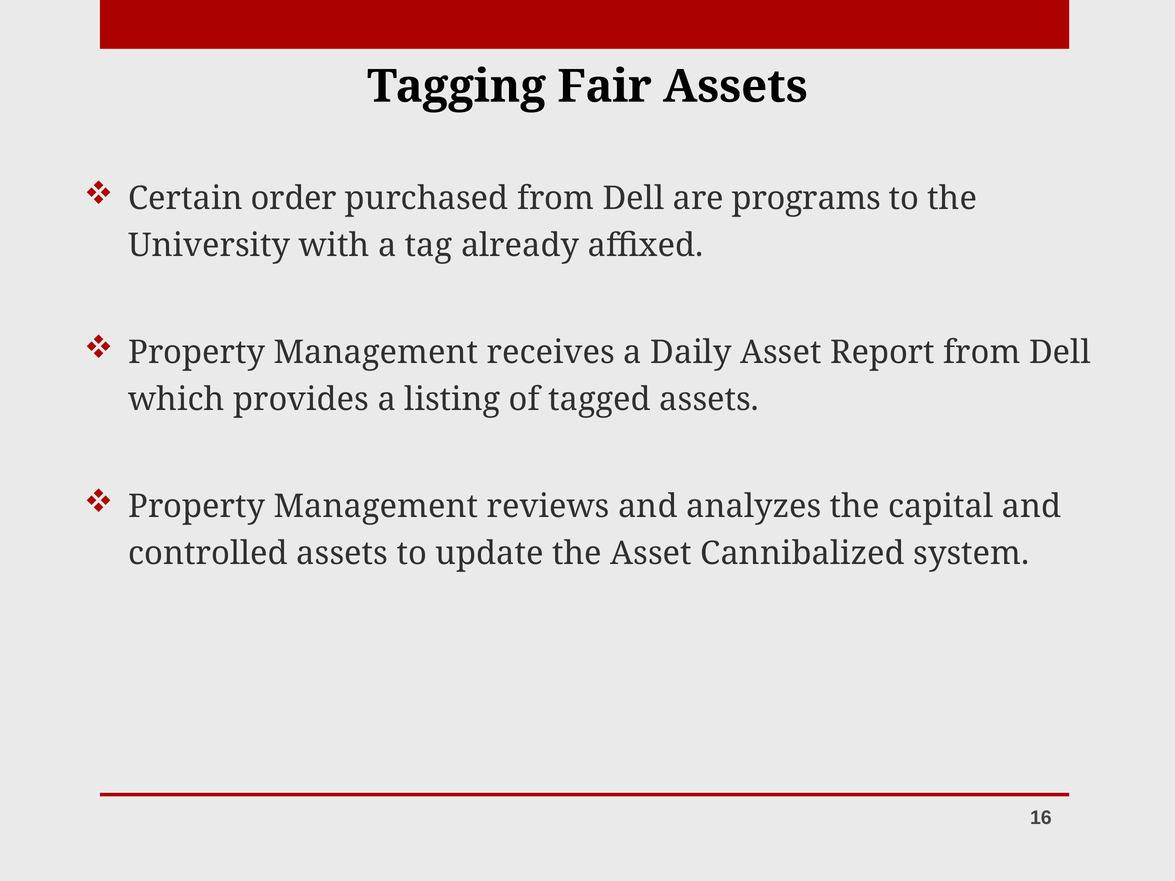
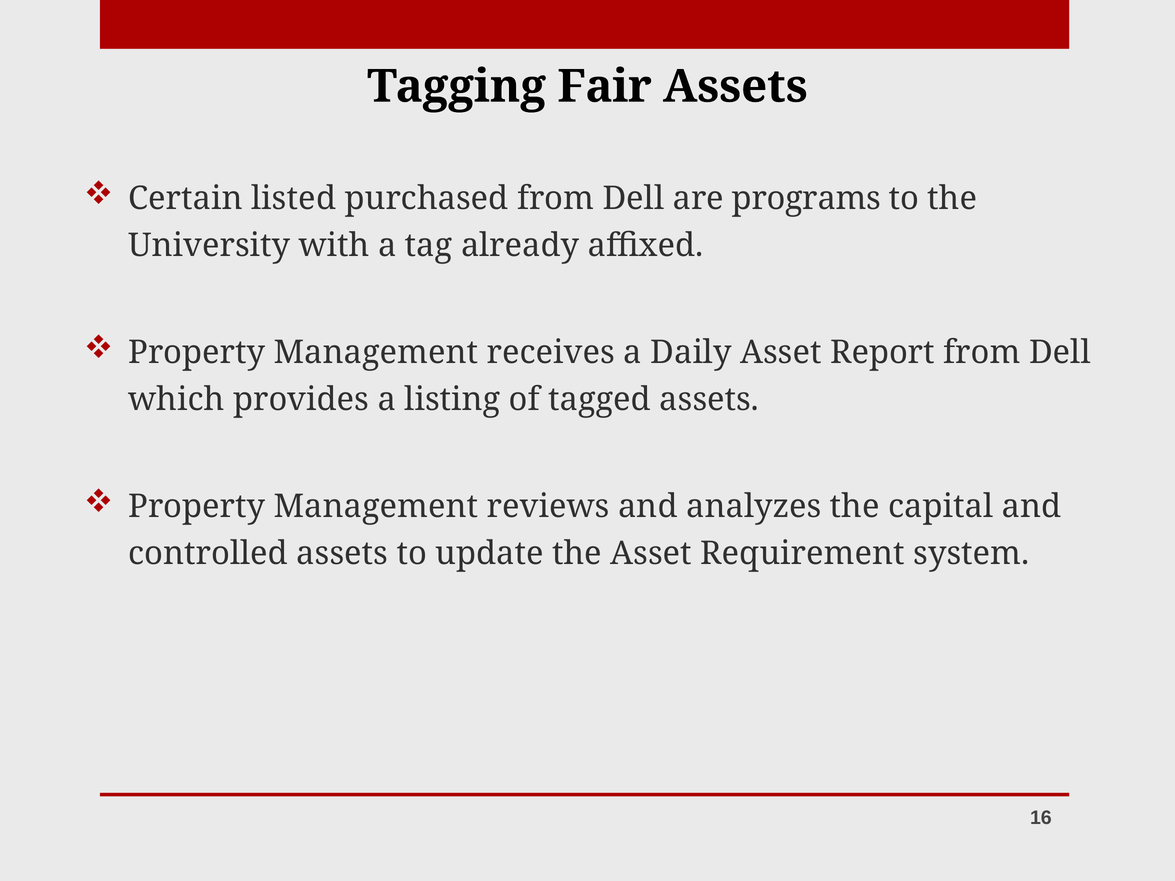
order: order -> listed
Cannibalized: Cannibalized -> Requirement
